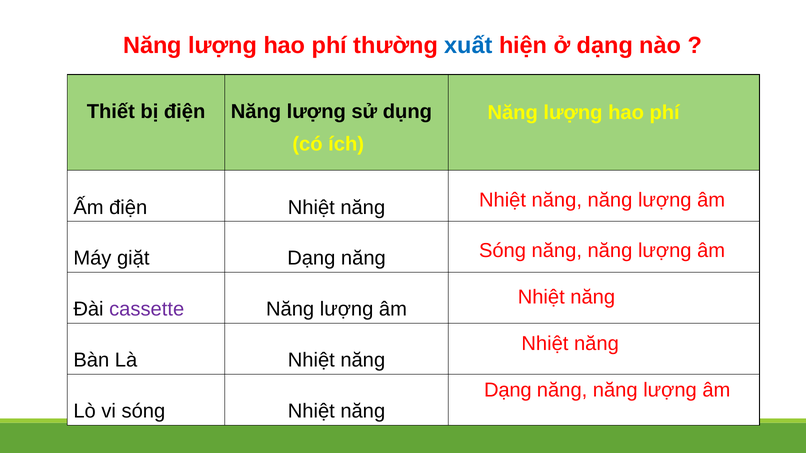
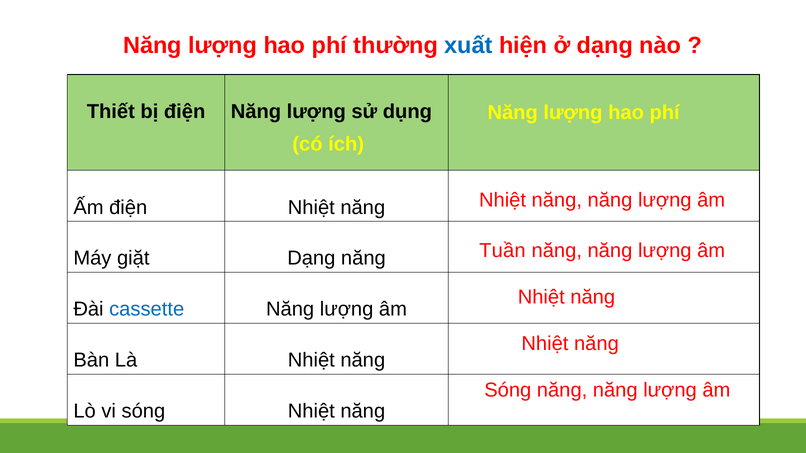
Sóng at (503, 251): Sóng -> Tuần
cassette colour: purple -> blue
Dạng at (508, 391): Dạng -> Sóng
